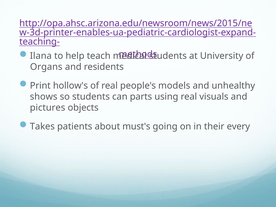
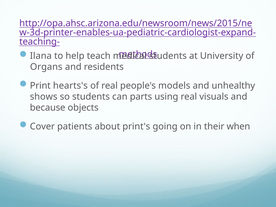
hollow's: hollow's -> hearts's
pictures: pictures -> because
Takes: Takes -> Cover
must's: must's -> print's
every: every -> when
